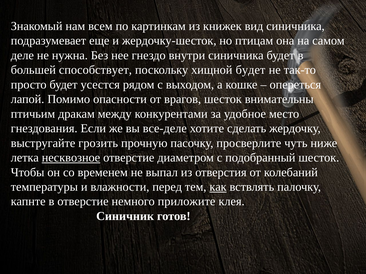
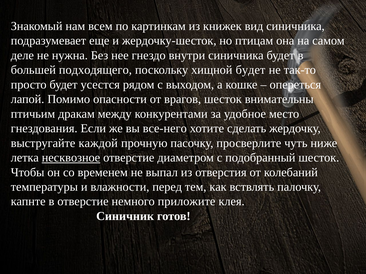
способствует: способствует -> подходящего
все-деле: все-деле -> все-него
грозить: грозить -> каждой
как underline: present -> none
